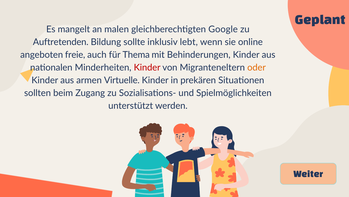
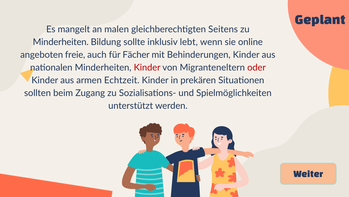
Google: Google -> Seitens
Auftretenden at (61, 42): Auftretenden -> Minderheiten
Thema: Thema -> Fächer
oder colour: orange -> red
Virtuelle: Virtuelle -> Echtzeit
